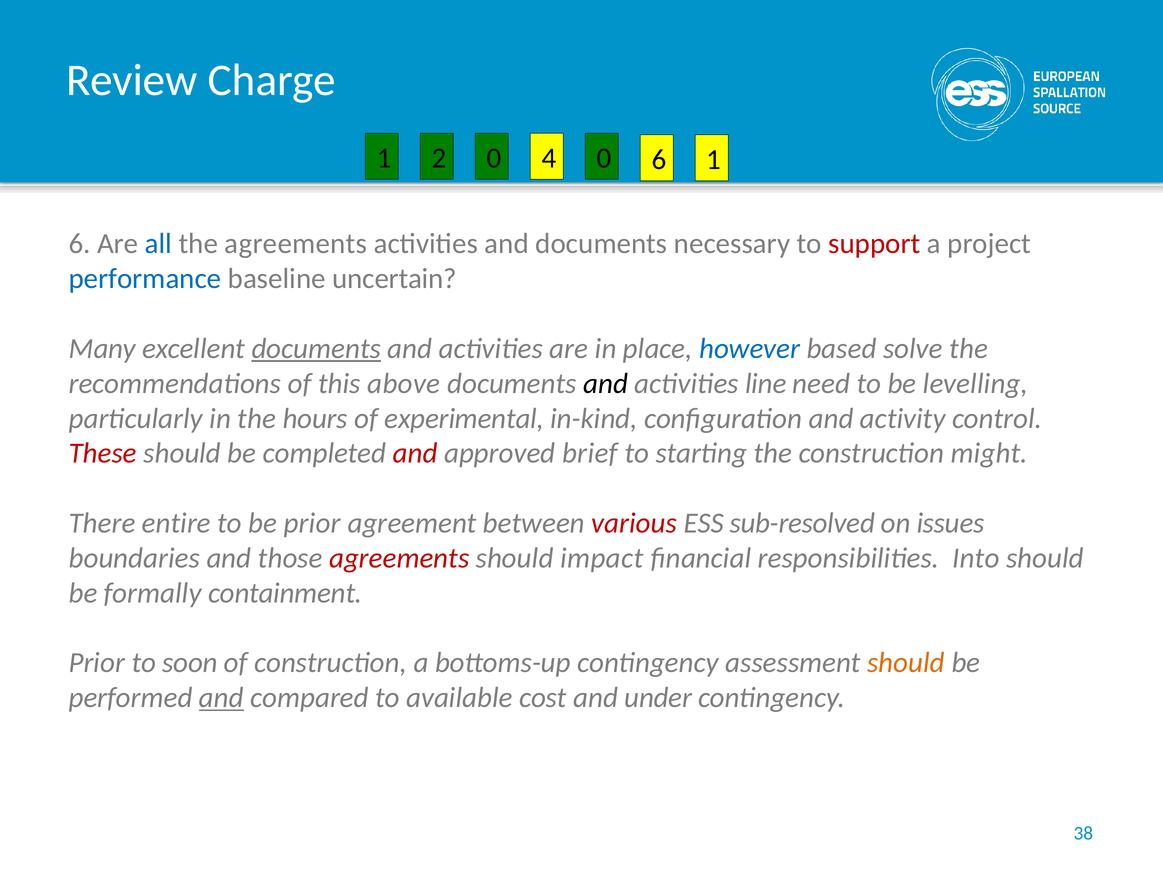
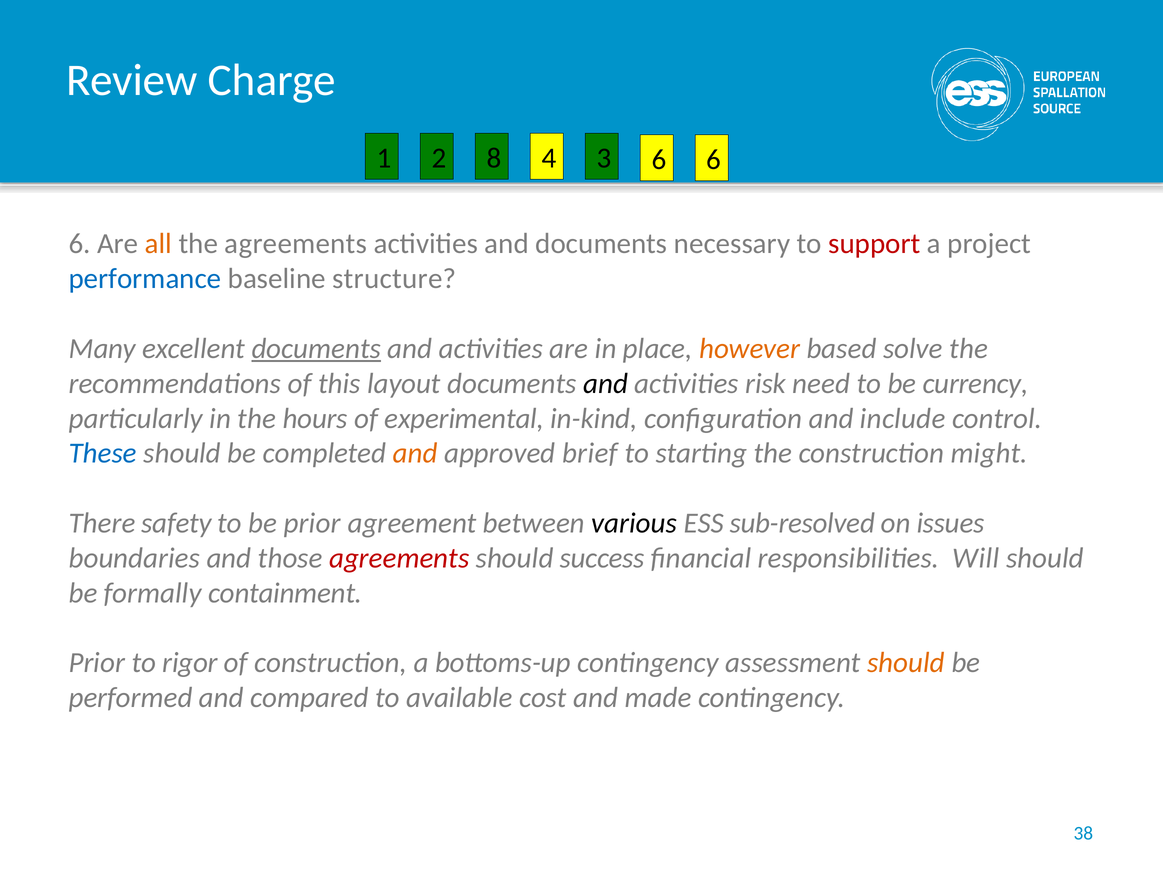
2 0: 0 -> 8
4 0: 0 -> 3
6 1: 1 -> 6
all colour: blue -> orange
uncertain: uncertain -> structure
however colour: blue -> orange
above: above -> layout
line: line -> risk
levelling: levelling -> currency
activity: activity -> include
These colour: red -> blue
and at (415, 453) colour: red -> orange
entire: entire -> safety
various colour: red -> black
impact: impact -> success
Into: Into -> Will
soon: soon -> rigor
and at (221, 697) underline: present -> none
under: under -> made
